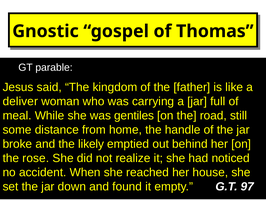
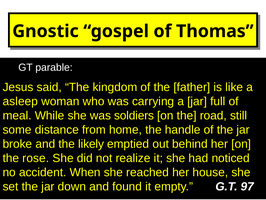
deliver: deliver -> asleep
gentiles: gentiles -> soldiers
